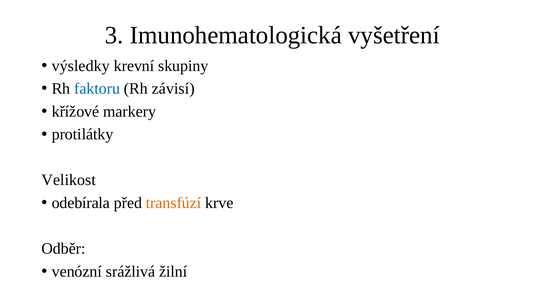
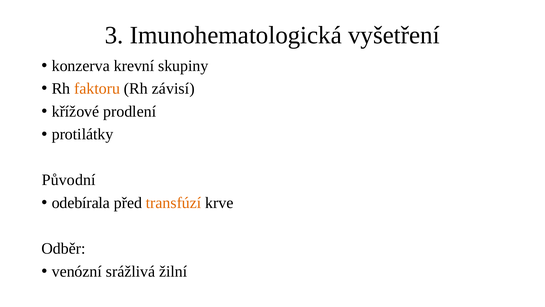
výsledky: výsledky -> konzerva
faktoru colour: blue -> orange
markery: markery -> prodlení
Velikost: Velikost -> Původní
